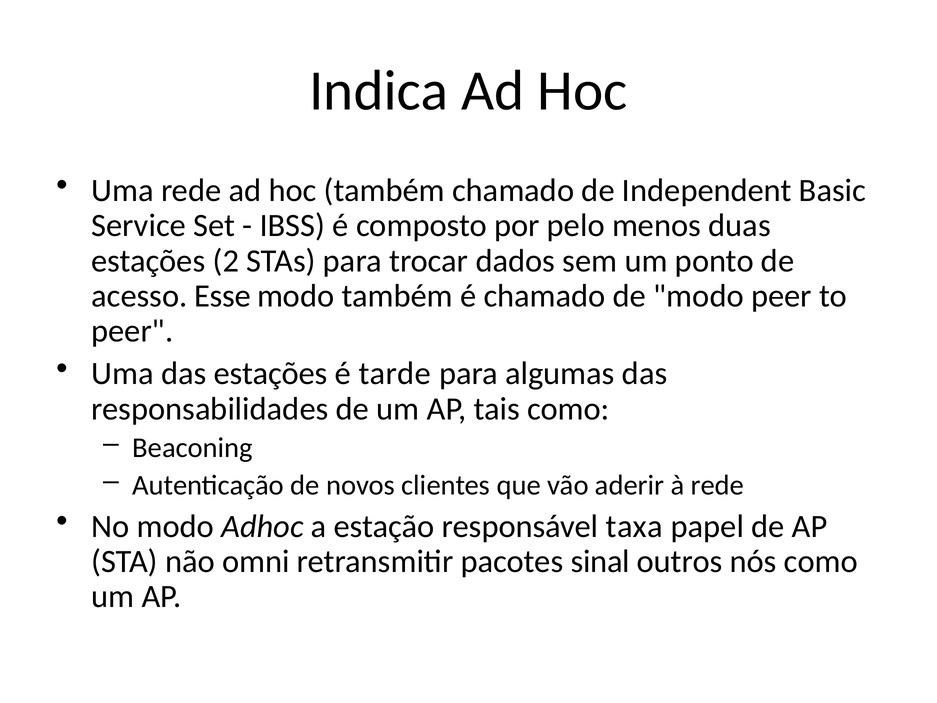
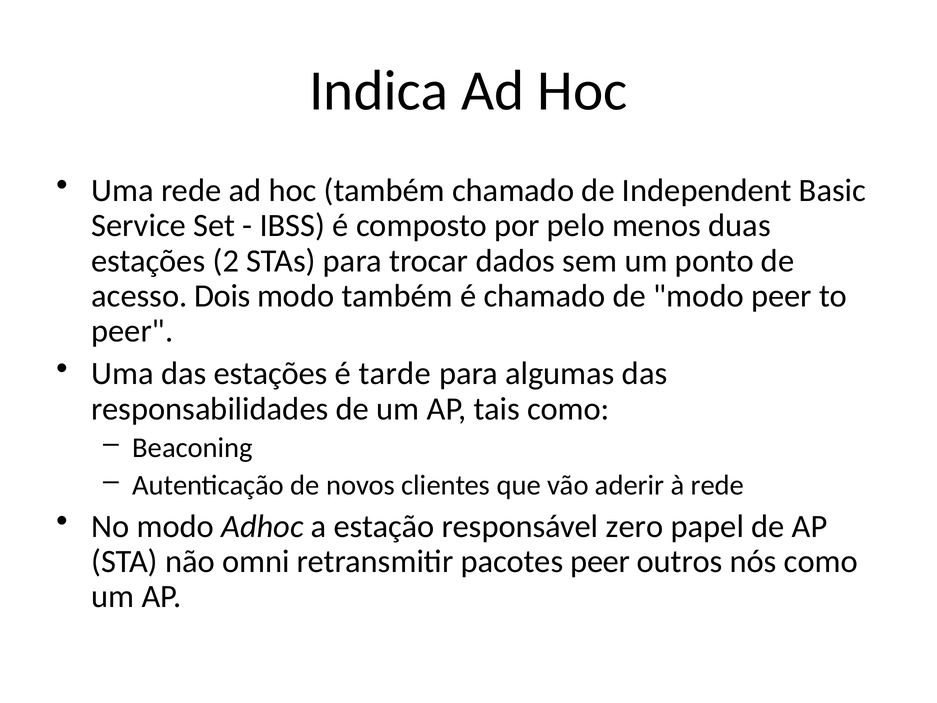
Esse: Esse -> Dois
taxa: taxa -> zero
pacotes sinal: sinal -> peer
